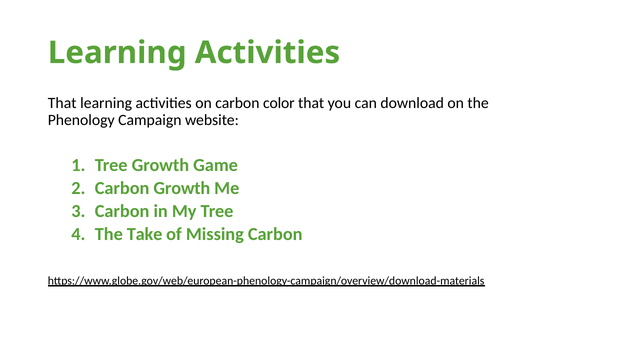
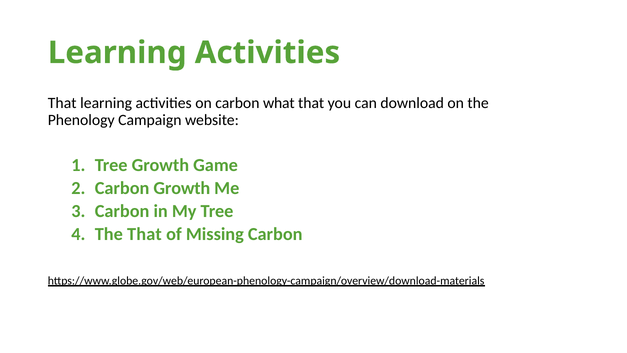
color: color -> what
The Take: Take -> That
